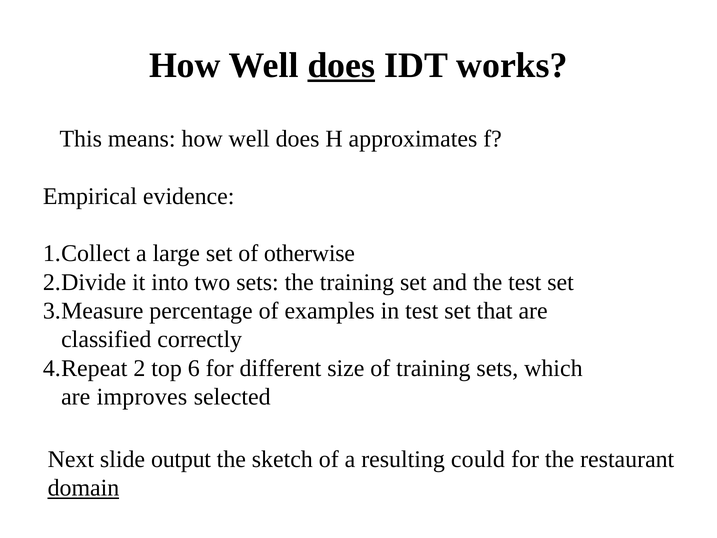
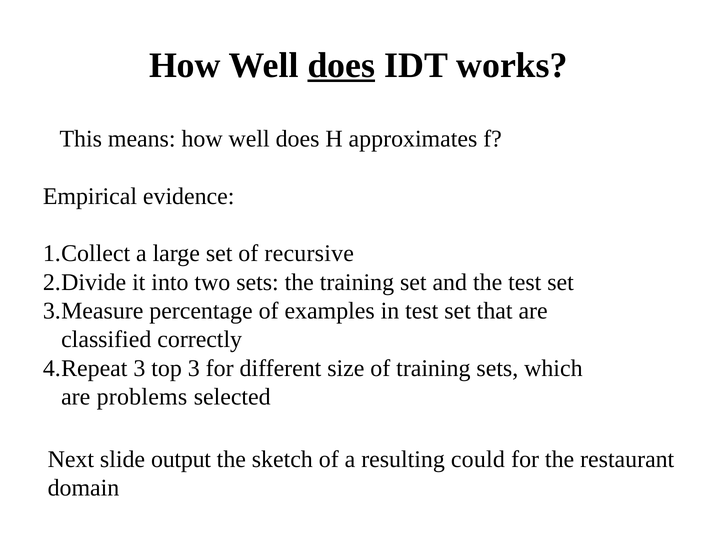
otherwise: otherwise -> recursive
2 at (139, 368): 2 -> 3
top 6: 6 -> 3
improves: improves -> problems
domain underline: present -> none
